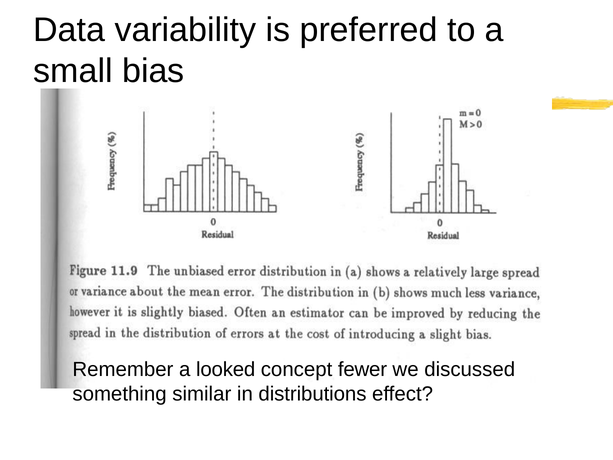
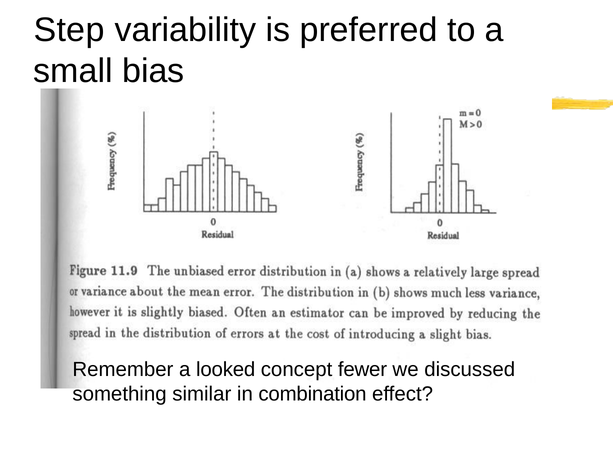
Data: Data -> Step
distributions: distributions -> combination
